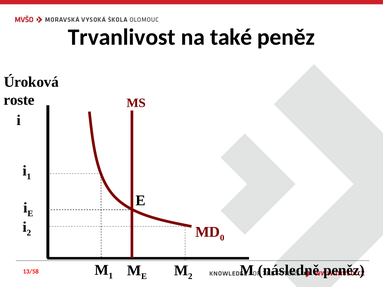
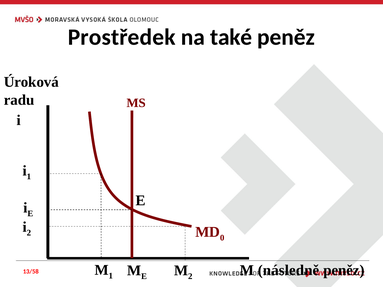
Trvanlivost: Trvanlivost -> Prostředek
roste: roste -> radu
